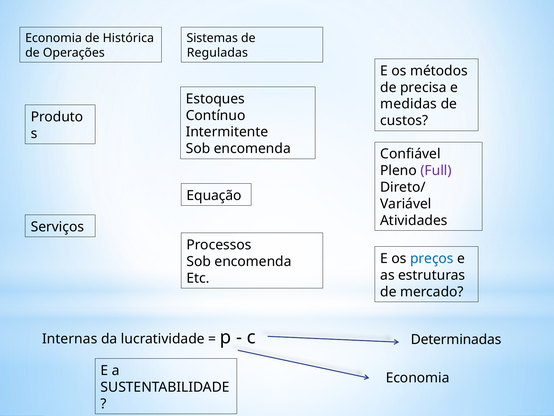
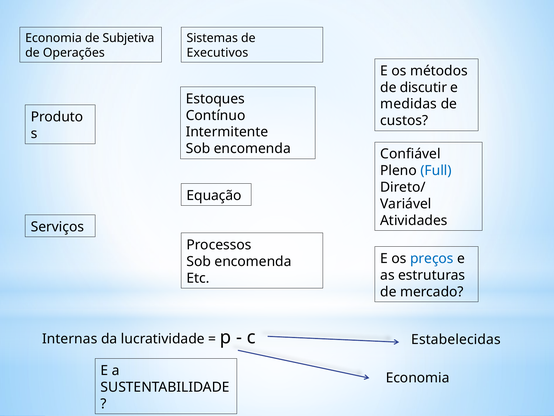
Histórica: Histórica -> Subjetiva
Reguladas: Reguladas -> Executivos
precisa: precisa -> discutir
Full colour: purple -> blue
Determinadas: Determinadas -> Estabelecidas
